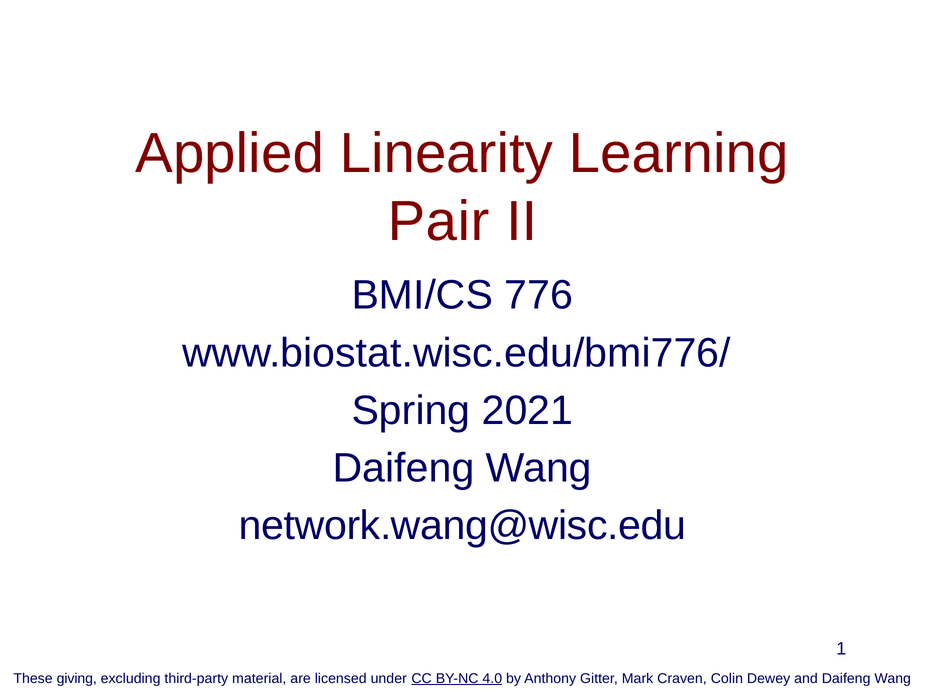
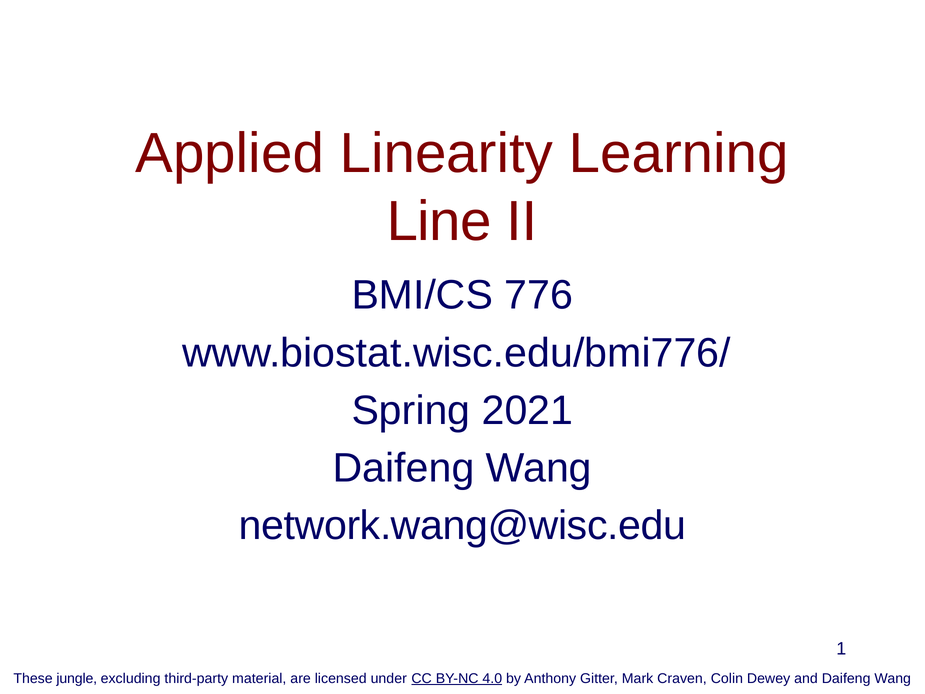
Pair: Pair -> Line
giving: giving -> jungle
